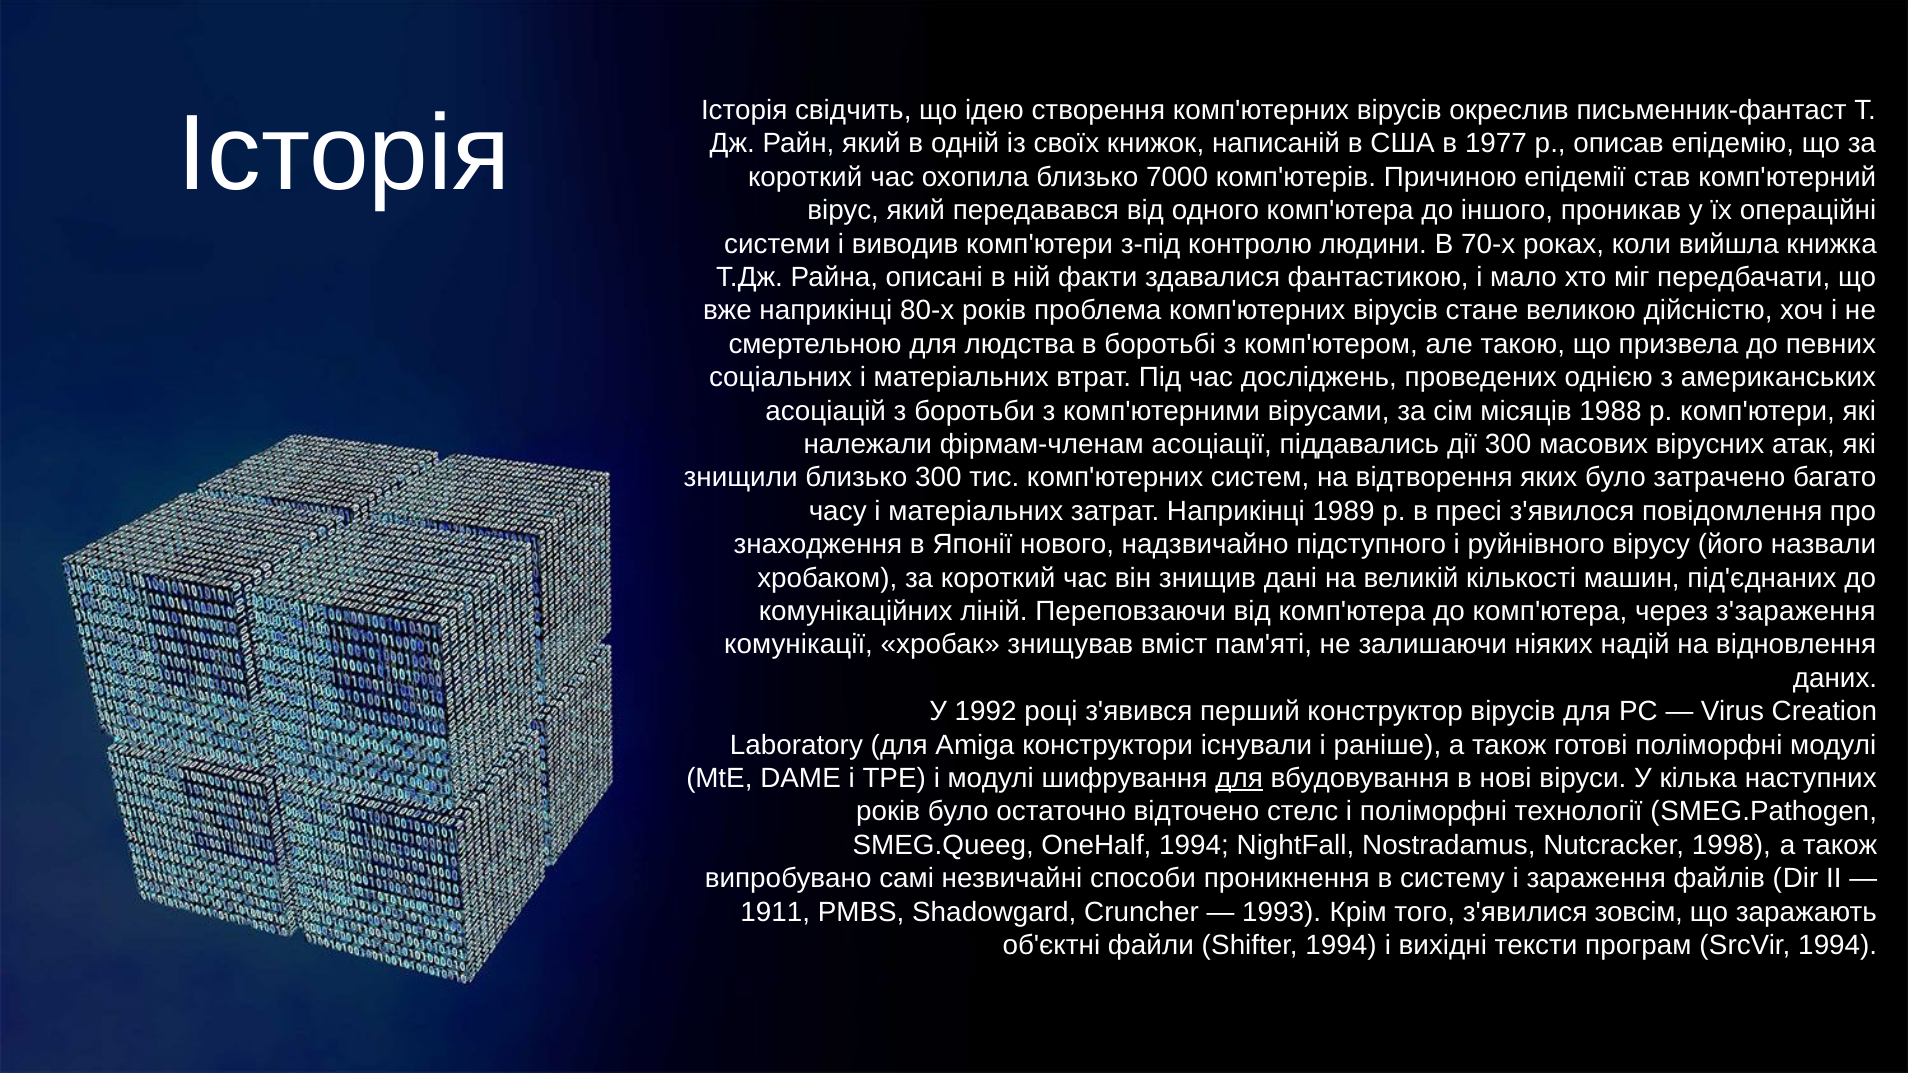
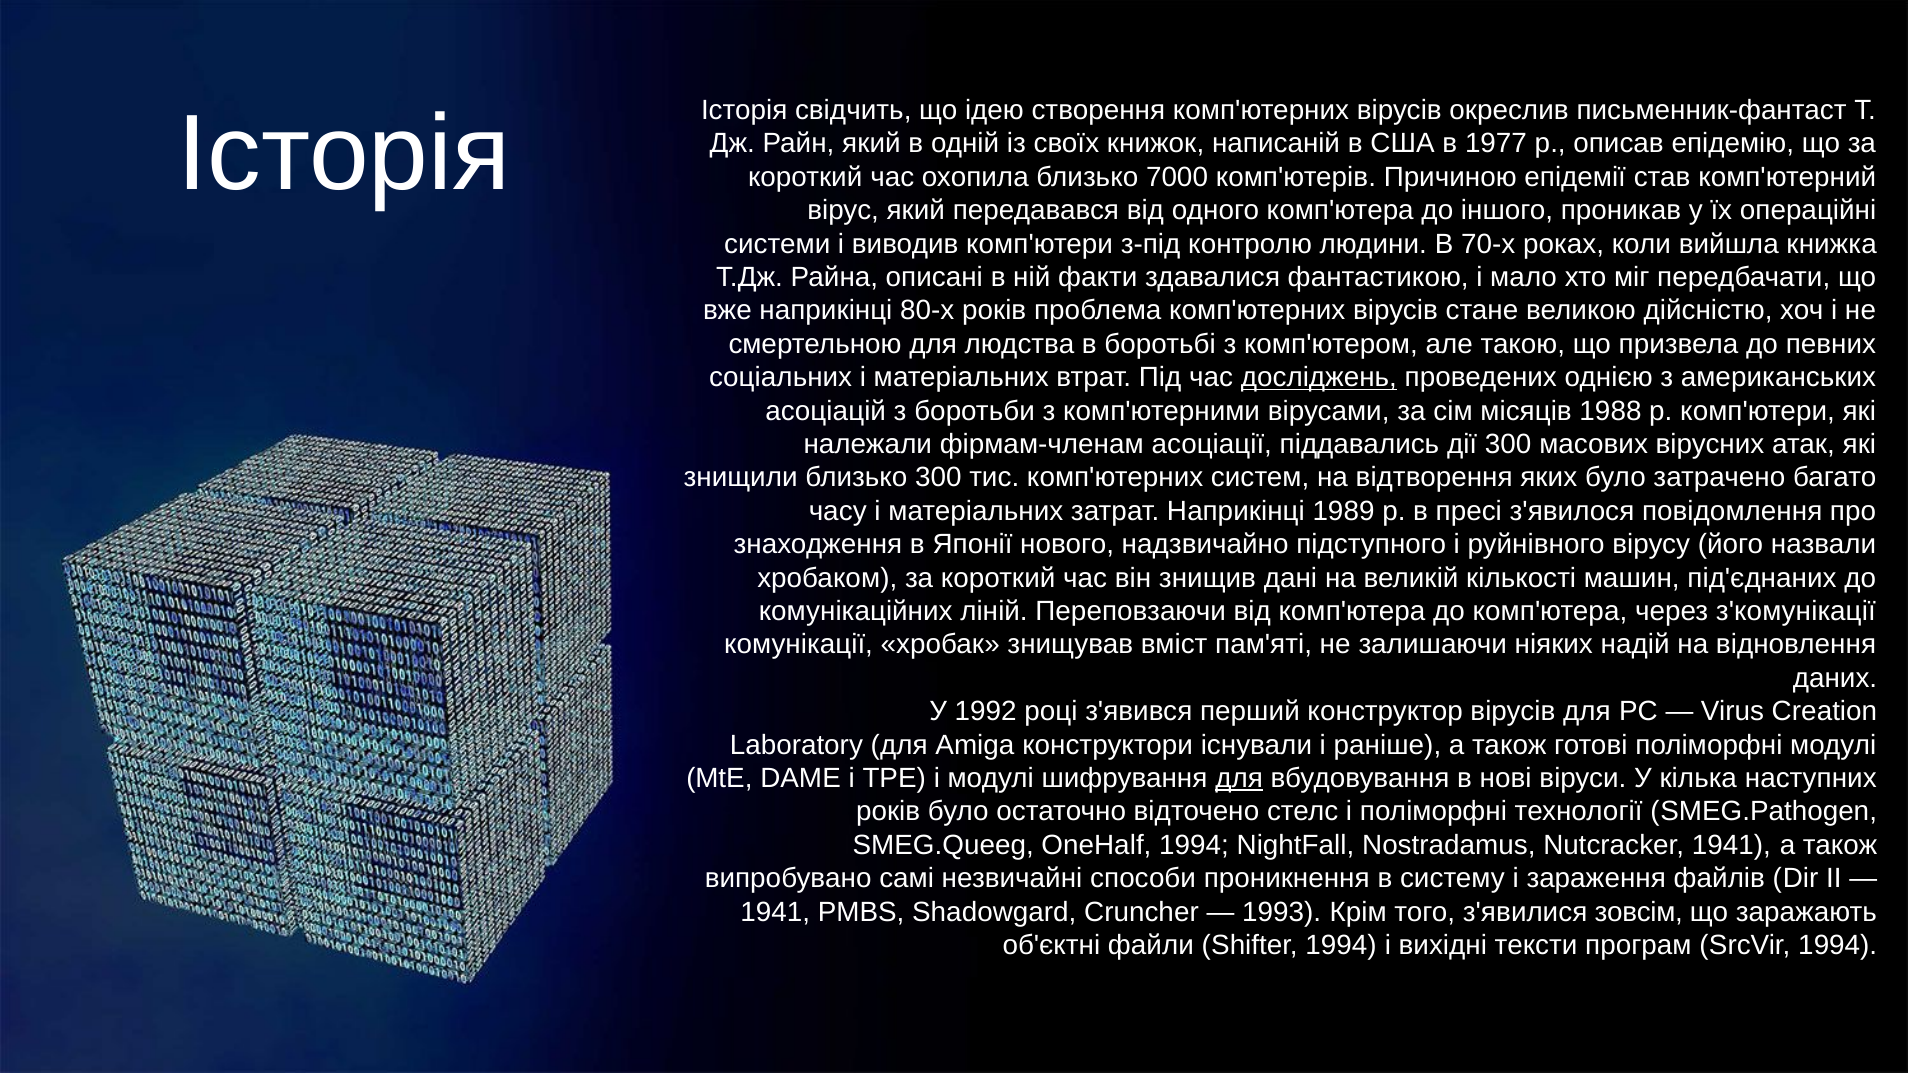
досліджень underline: none -> present
з'зараження: з'зараження -> з'комунікації
Nutcracker 1998: 1998 -> 1941
1911 at (775, 912): 1911 -> 1941
